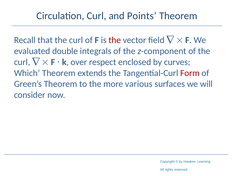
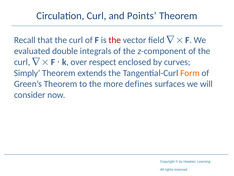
Which: Which -> Simply
Form colour: red -> orange
various: various -> defines
